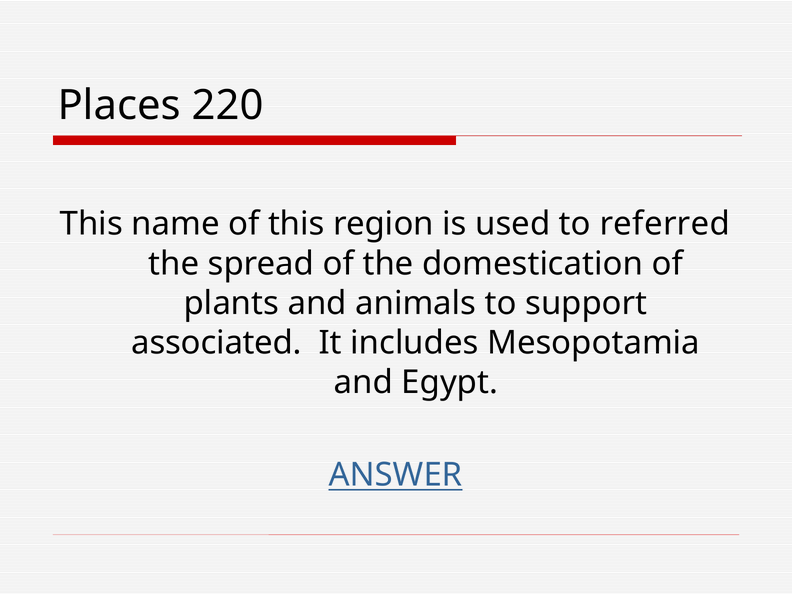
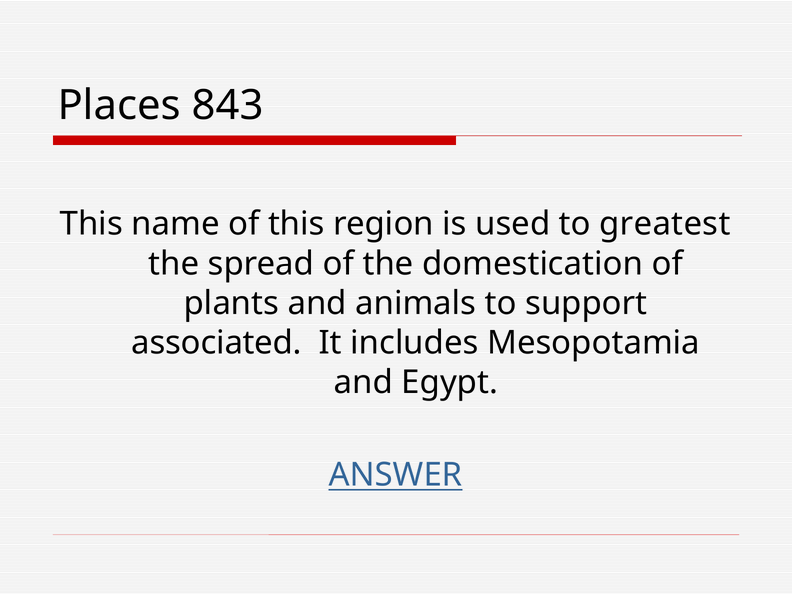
220: 220 -> 843
referred: referred -> greatest
